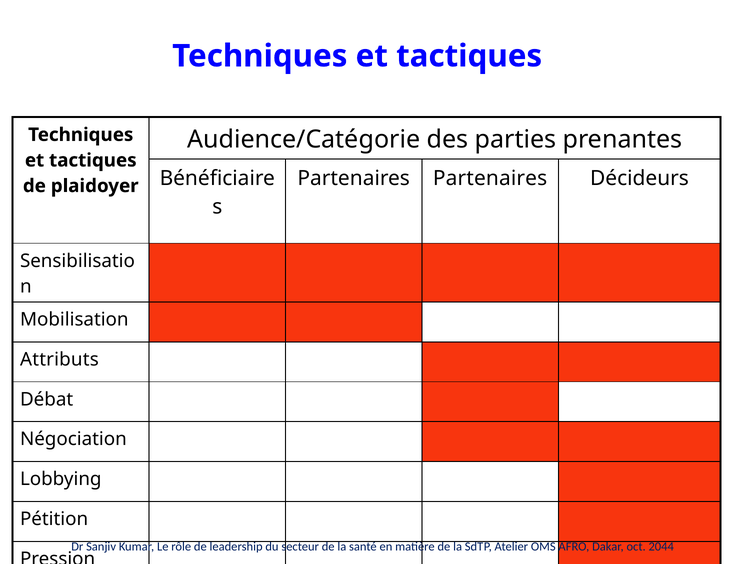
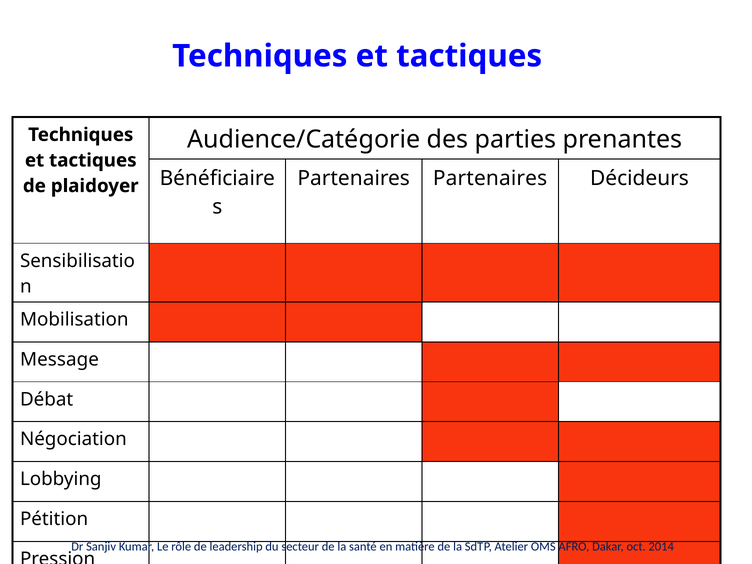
Attributs: Attributs -> Message
2044: 2044 -> 2014
